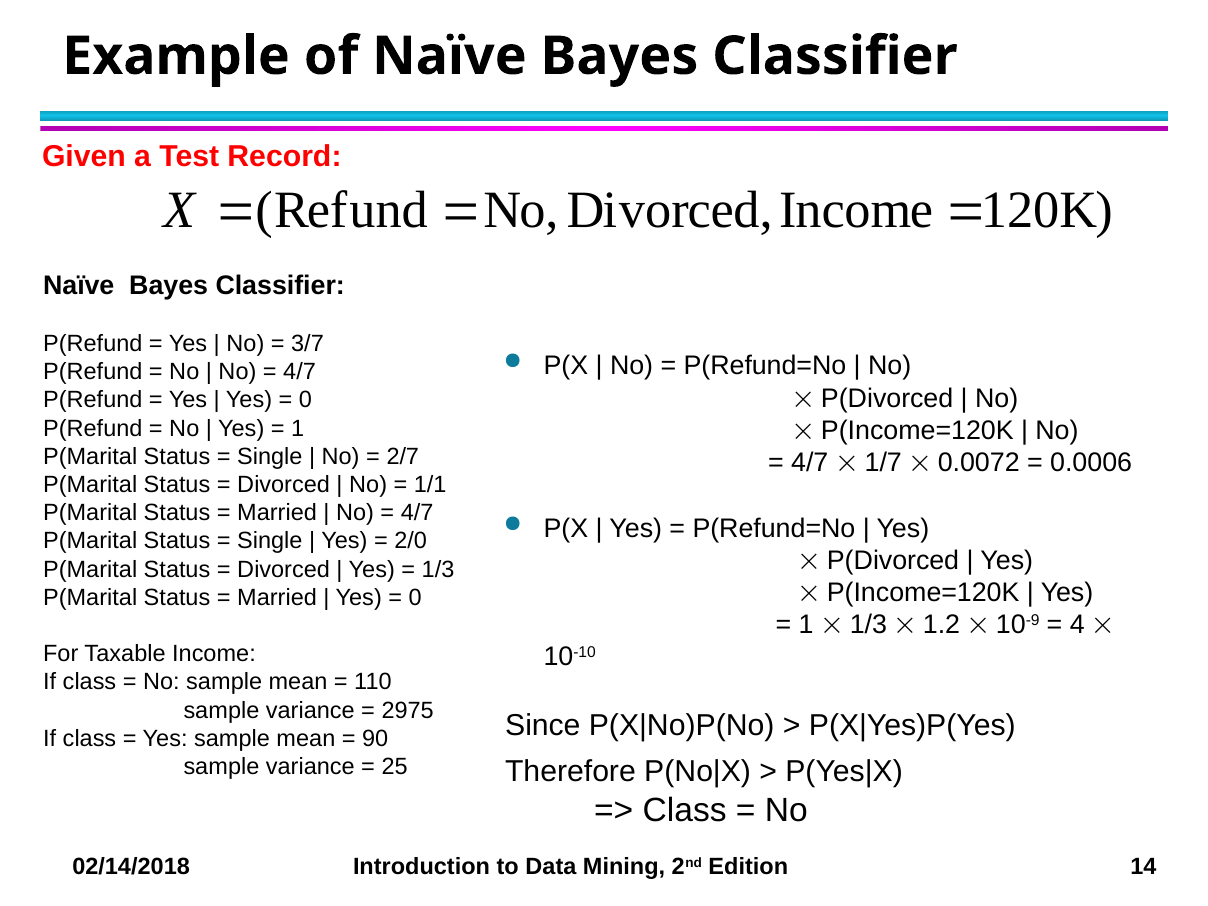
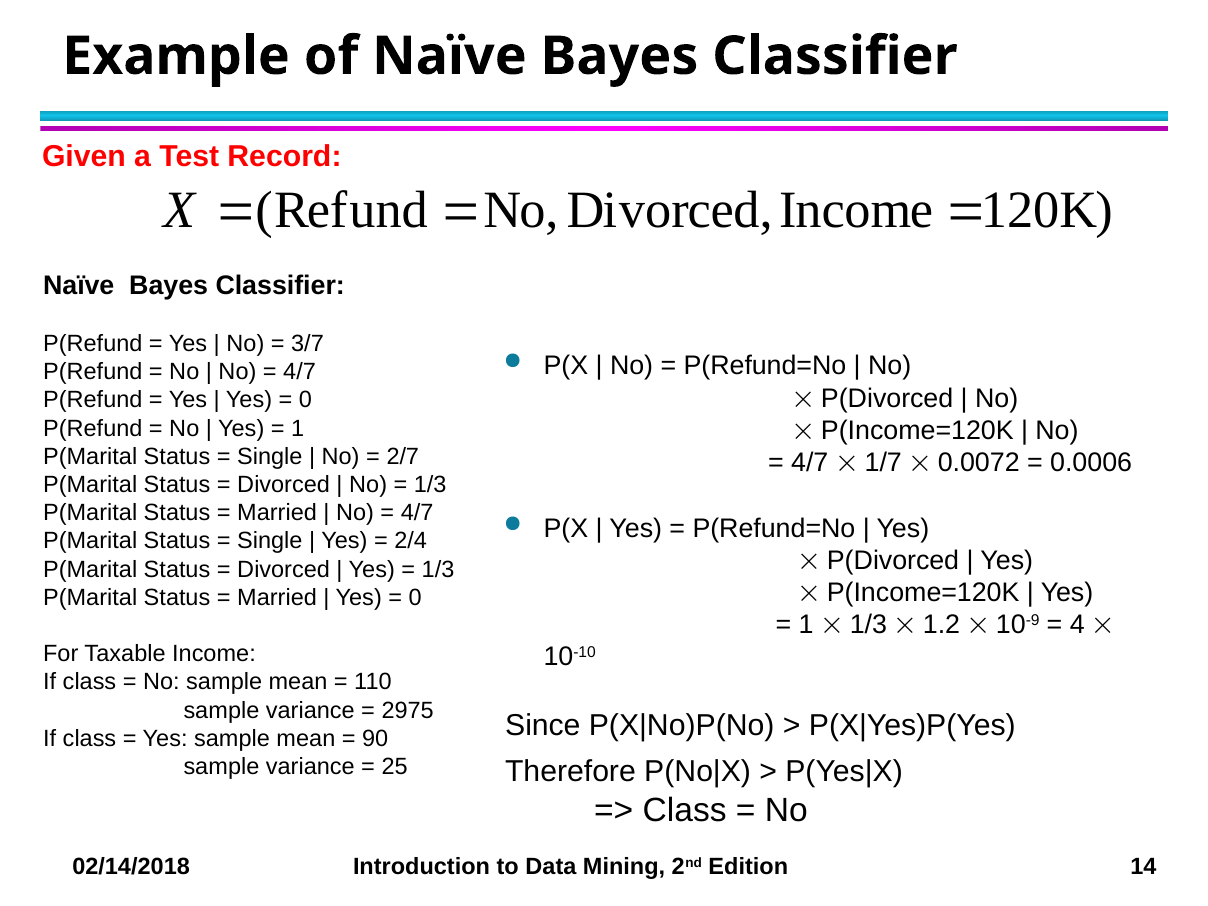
1/1 at (430, 485): 1/1 -> 1/3
2/0: 2/0 -> 2/4
